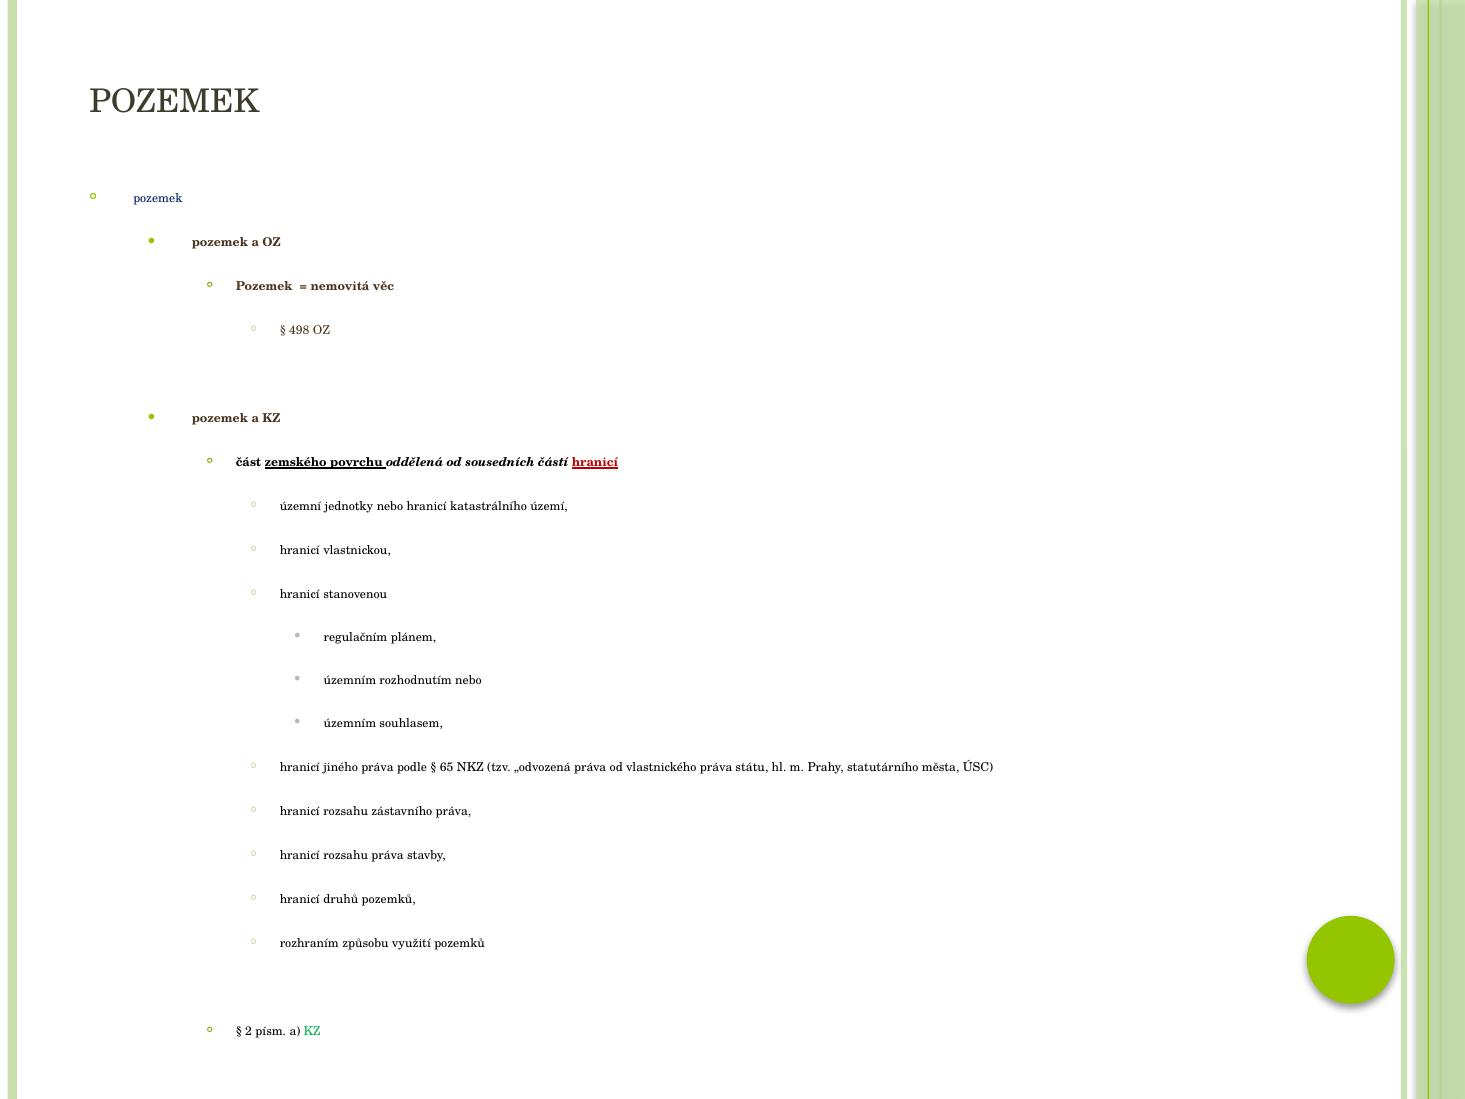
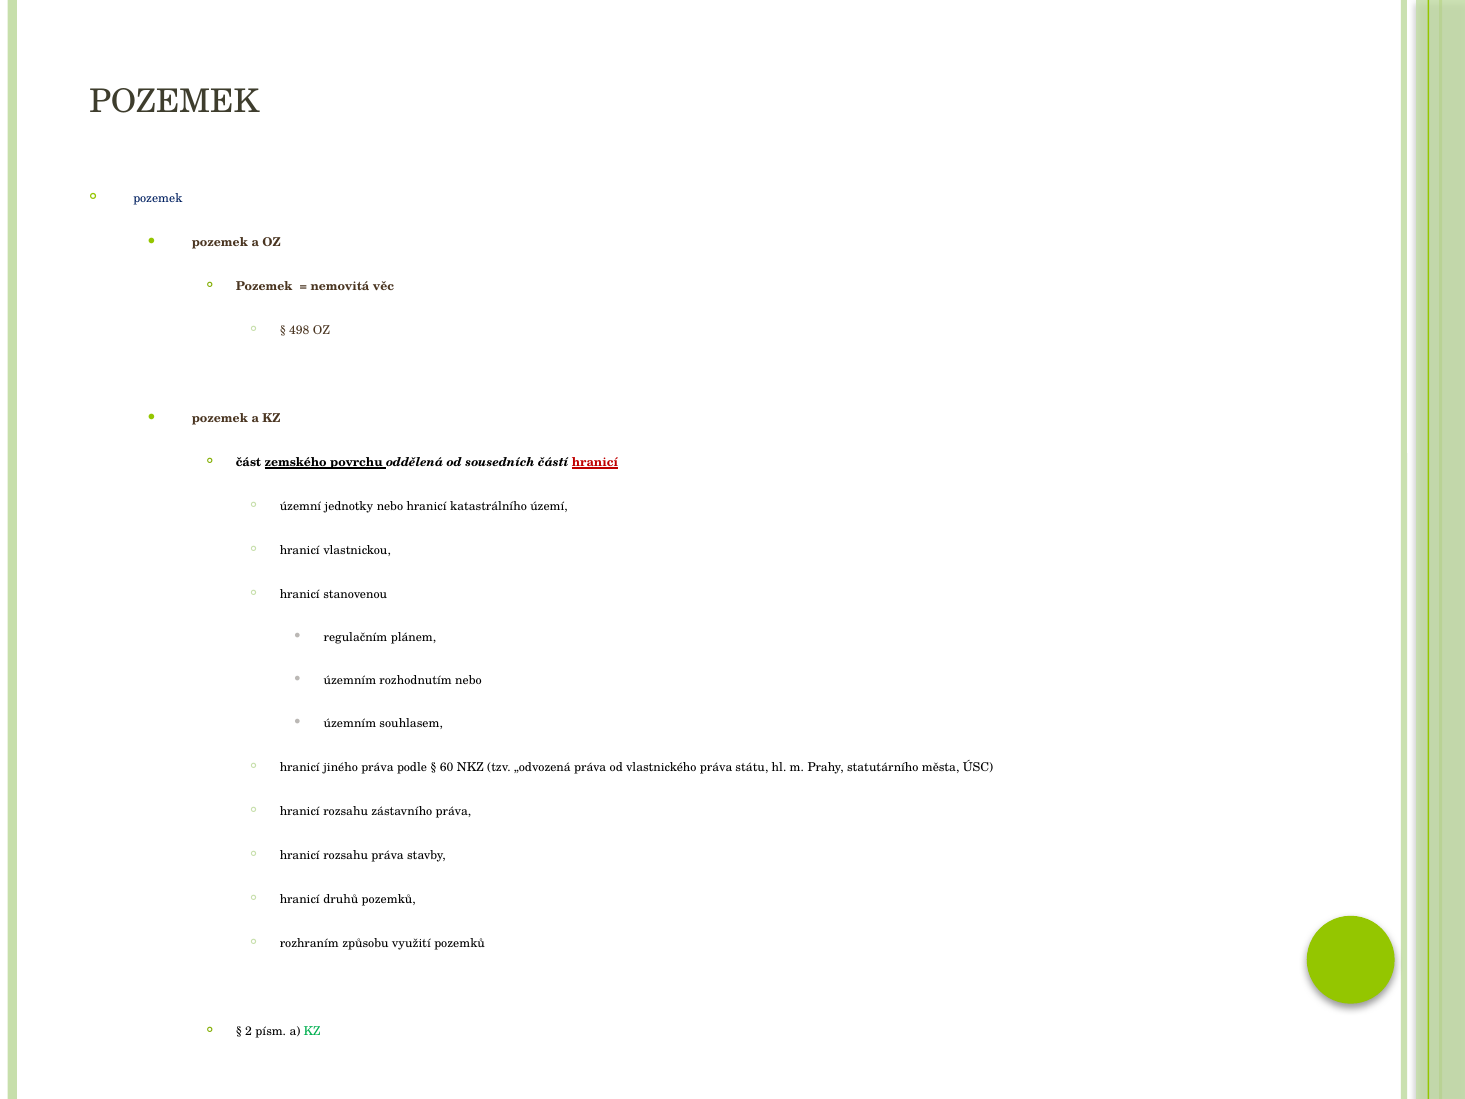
65: 65 -> 60
